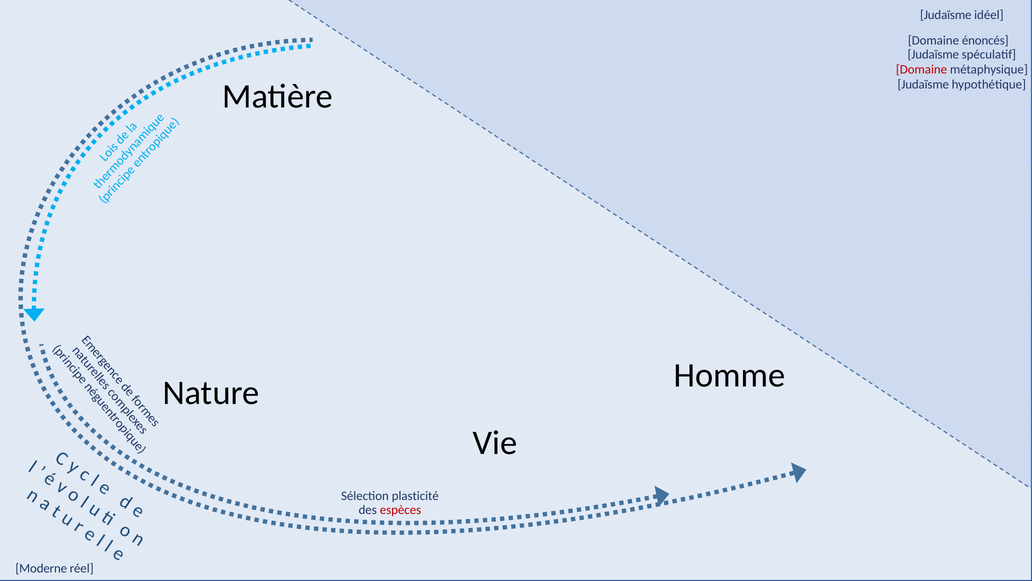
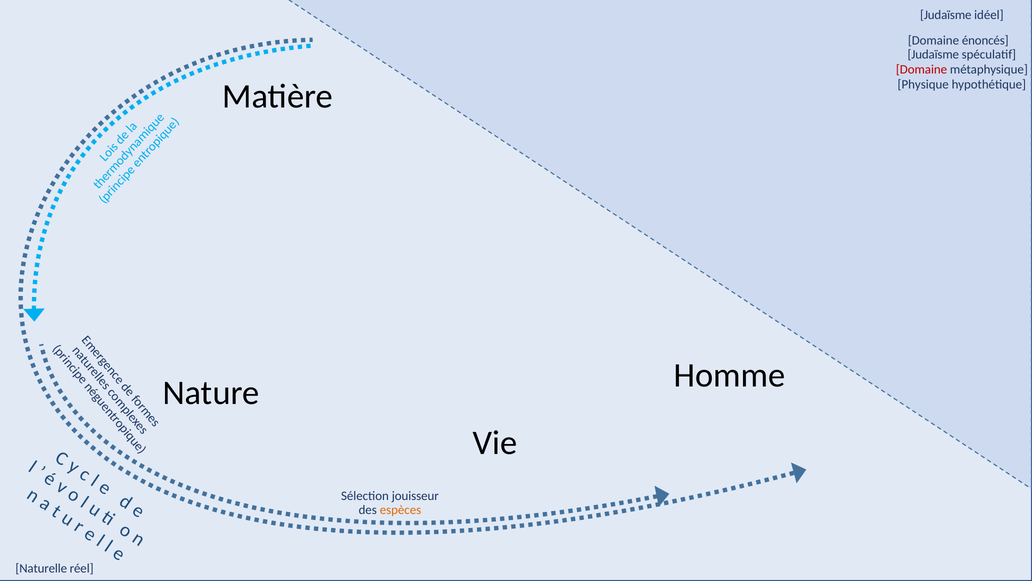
Judaïsme at (923, 84): Judaïsme -> Physique
plasticité: plasticité -> jouisseur
espèces colour: red -> orange
Moderne: Moderne -> Naturelle
